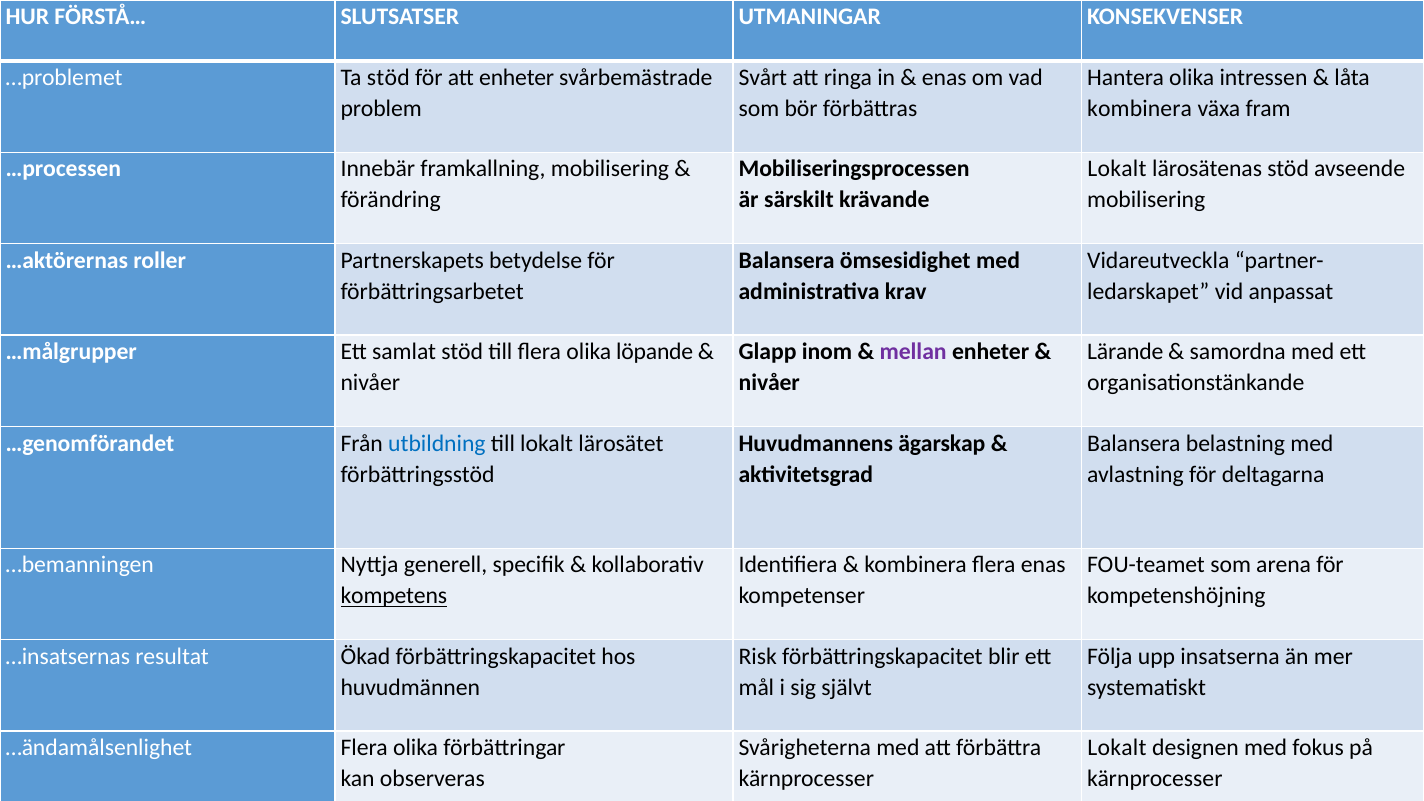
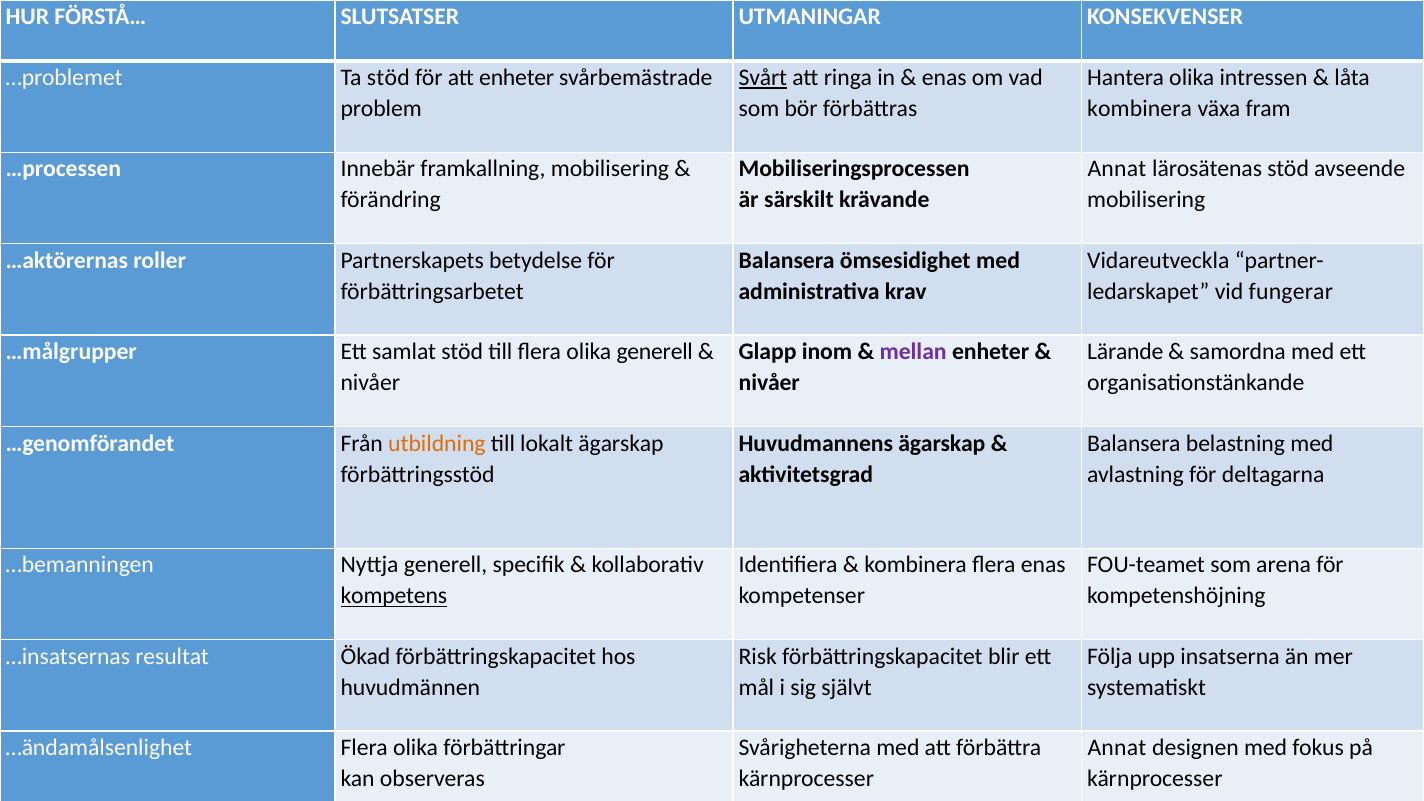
Svårt underline: none -> present
Lokalt at (1117, 169): Lokalt -> Annat
anpassat: anpassat -> fungerar
olika löpande: löpande -> generell
utbildning colour: blue -> orange
lokalt lärosätet: lärosätet -> ägarskap
Lokalt at (1117, 748): Lokalt -> Annat
